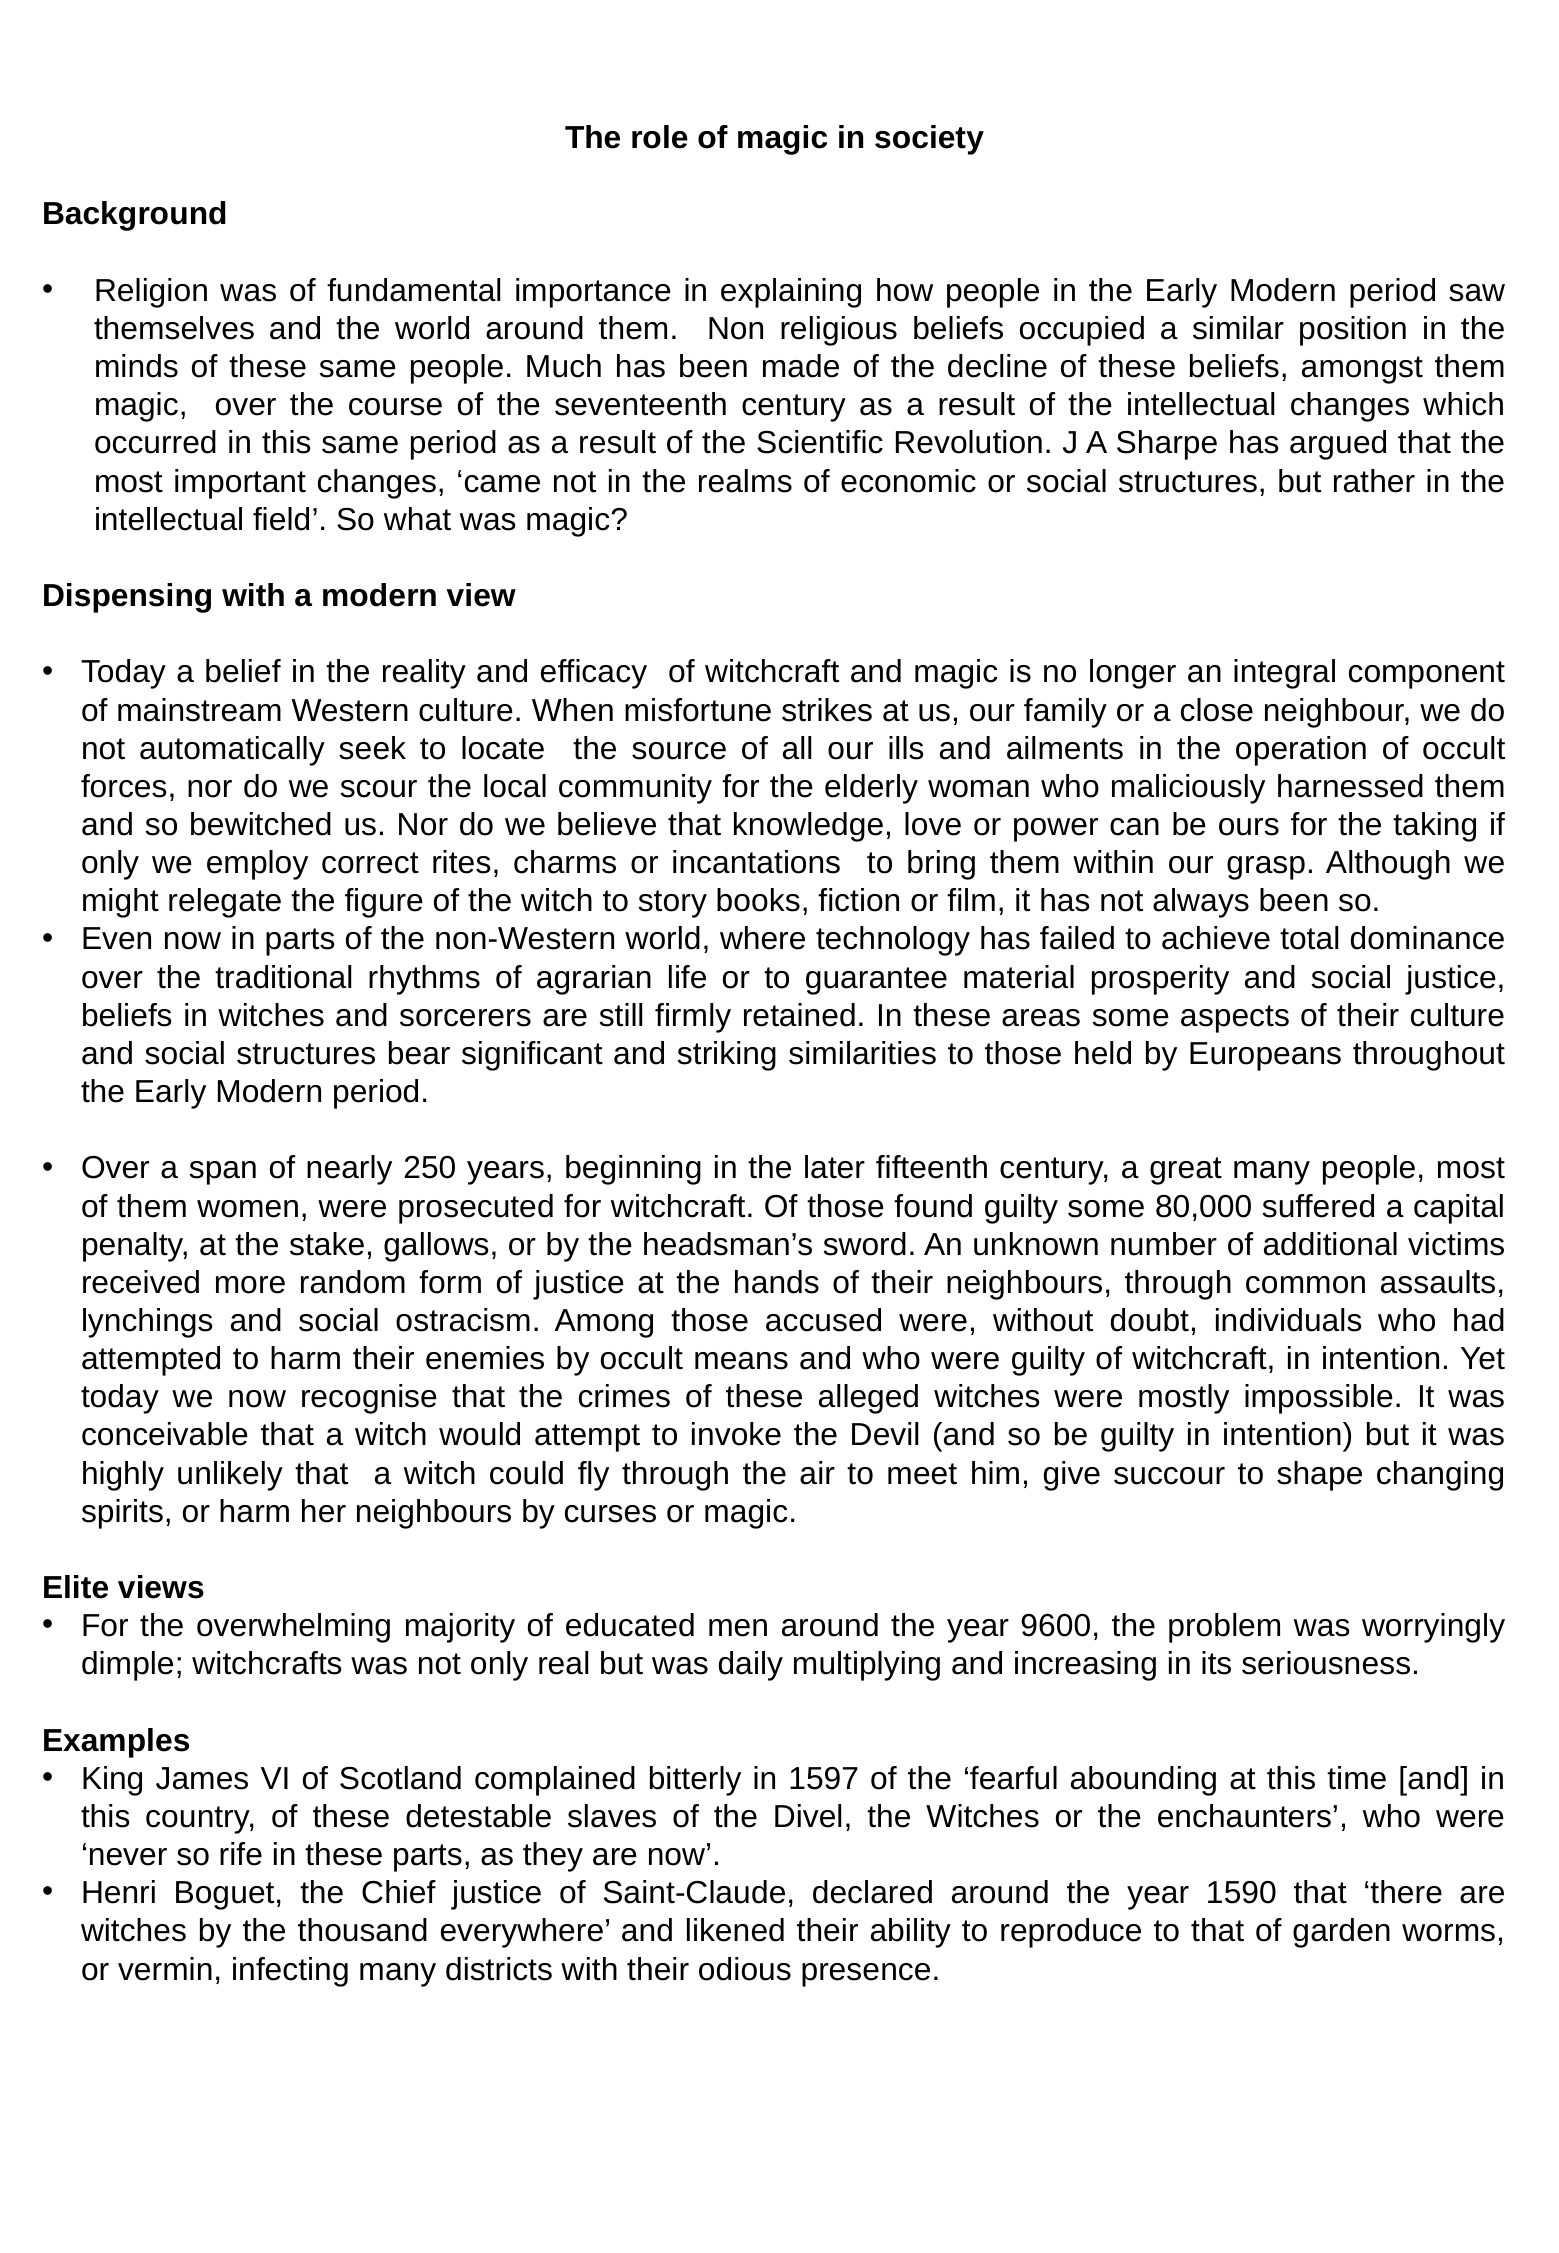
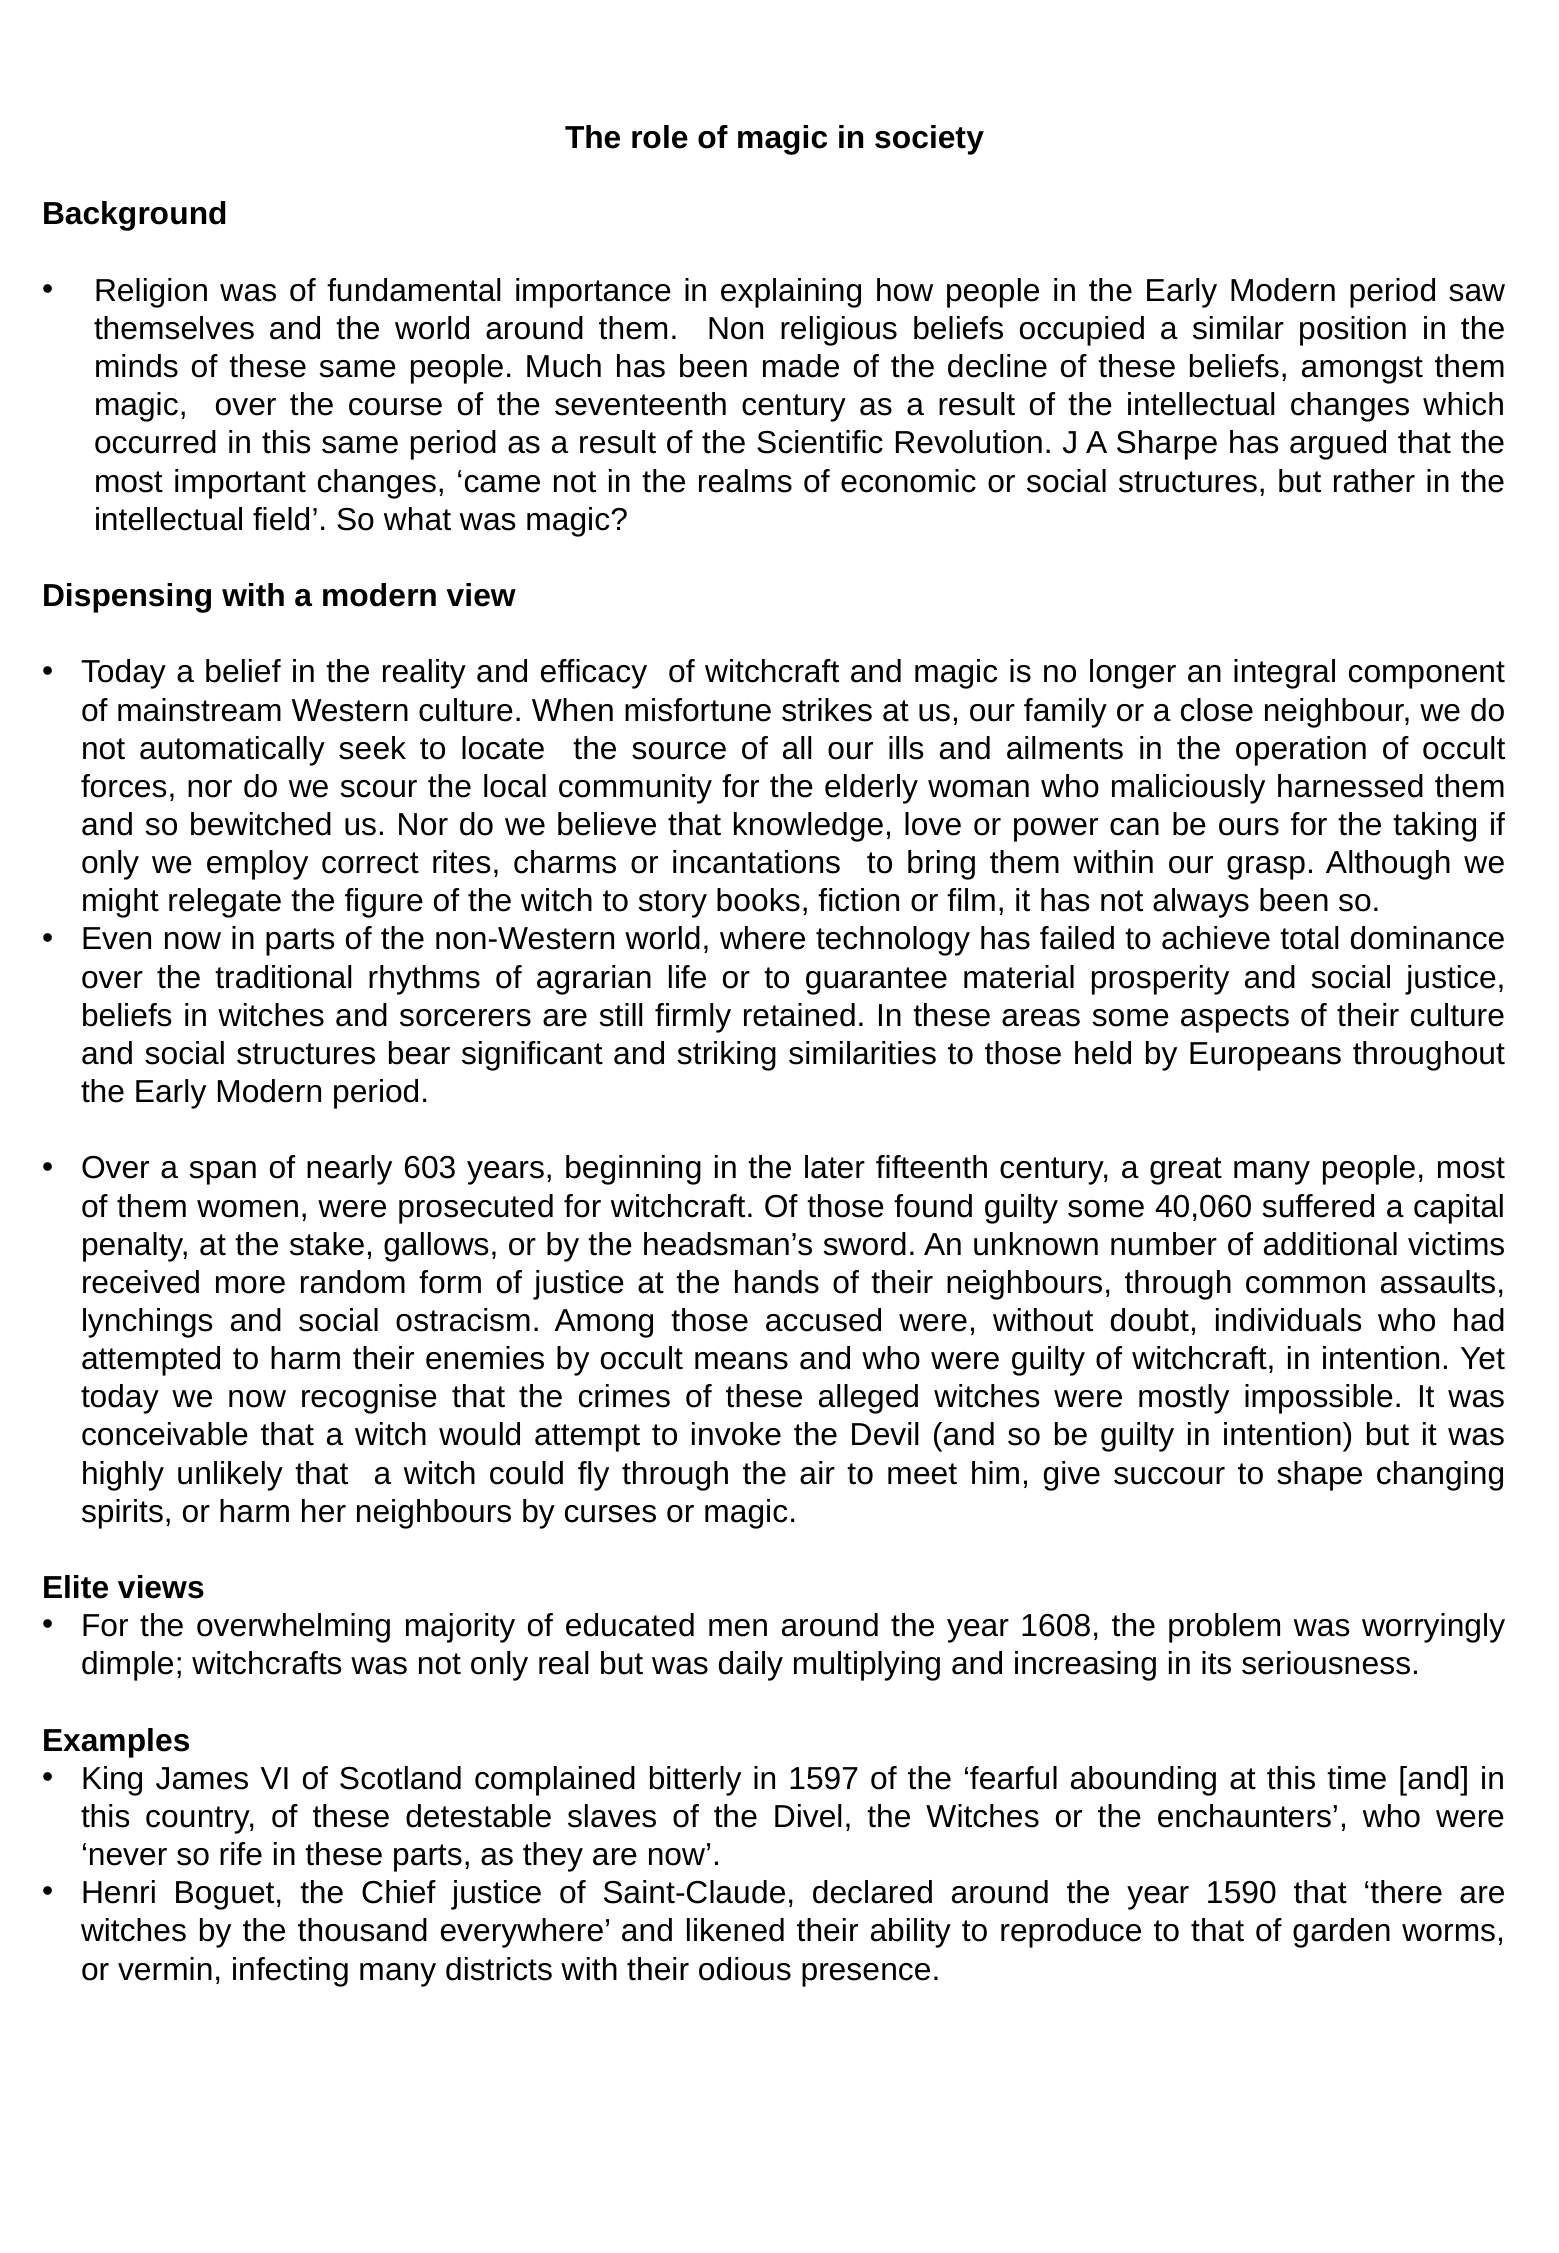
250: 250 -> 603
80,000: 80,000 -> 40,060
9600: 9600 -> 1608
